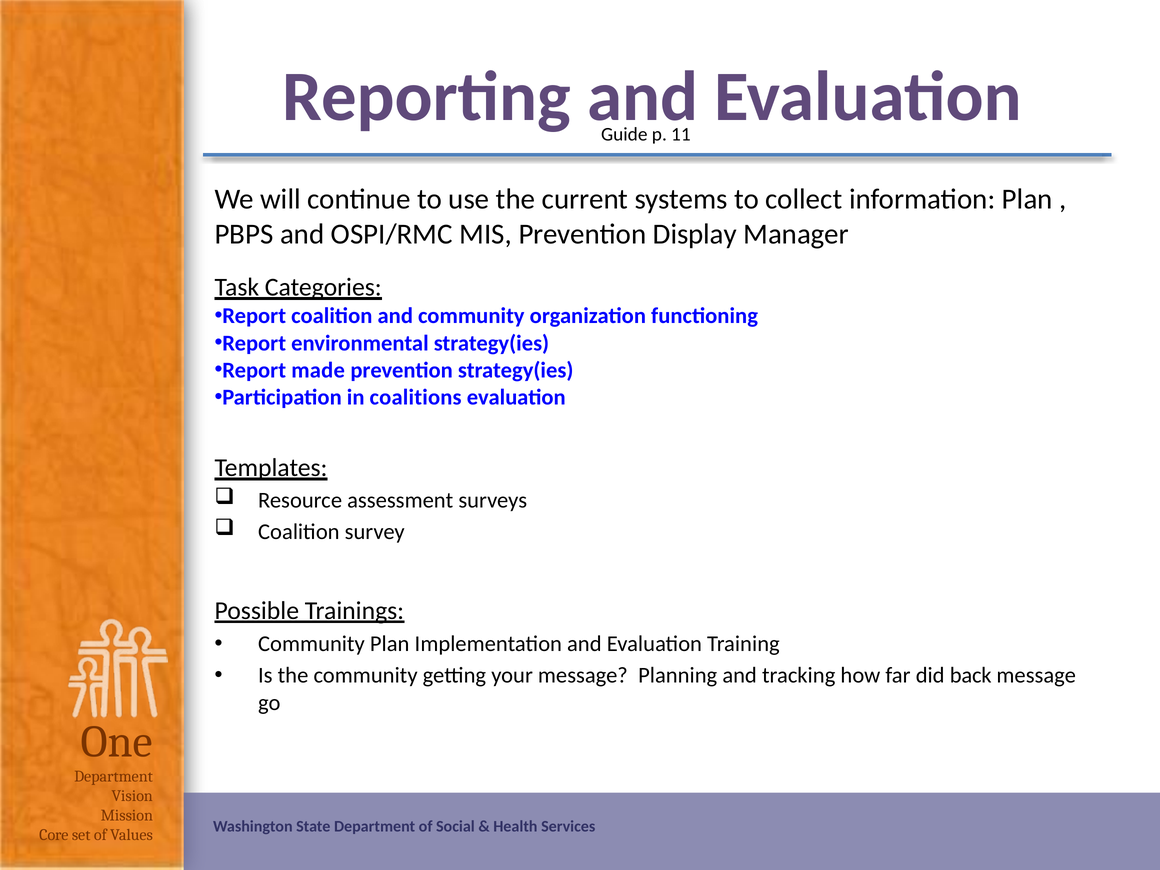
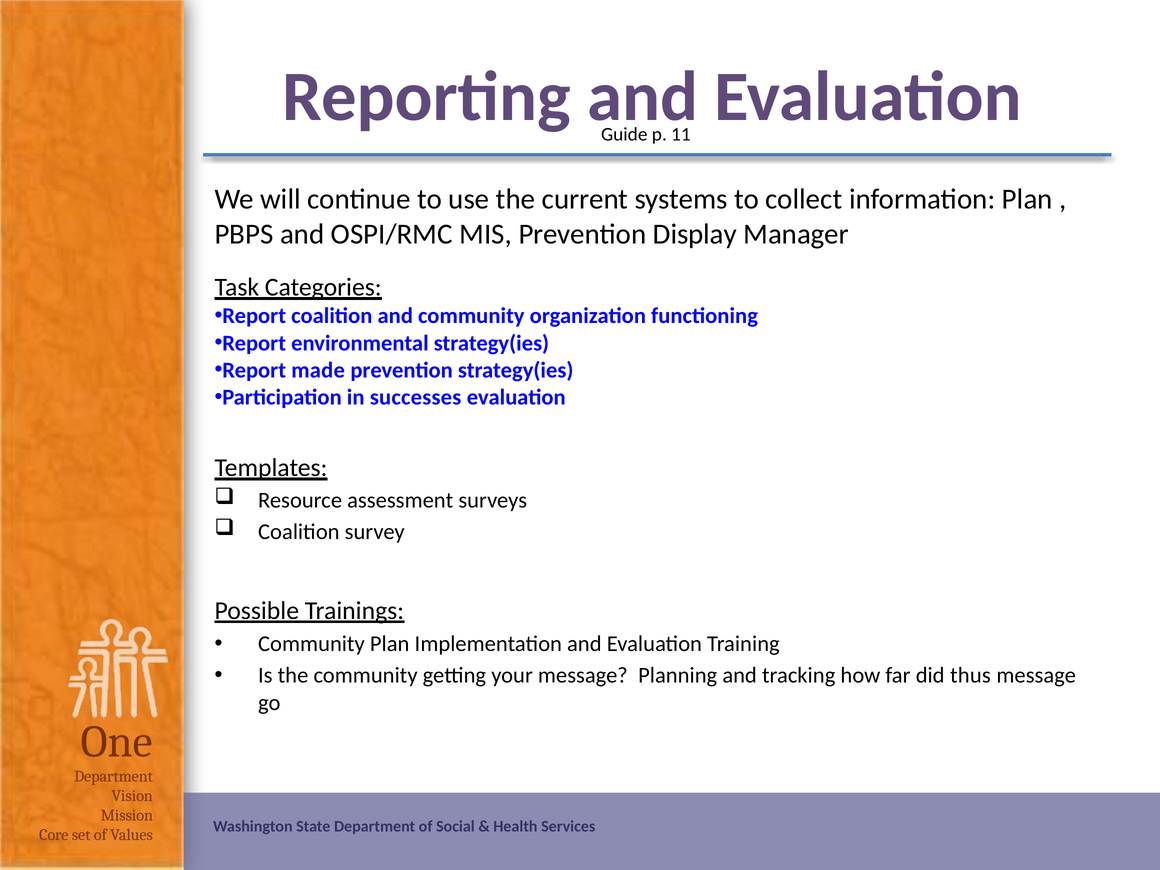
coalitions: coalitions -> successes
back: back -> thus
